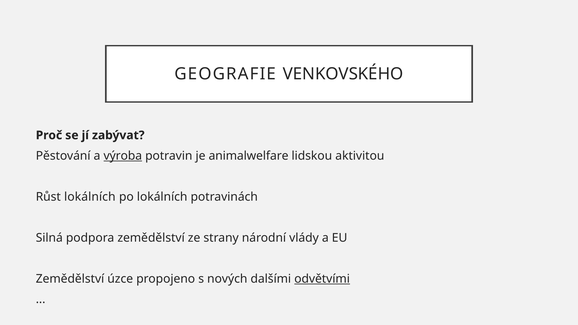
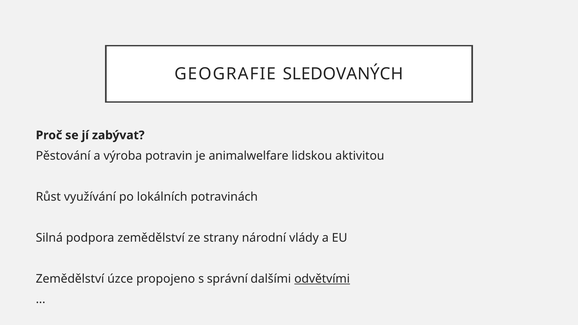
VENKOVSKÉHO: VENKOVSKÉHO -> SLEDOVANÝCH
výroba underline: present -> none
Růst lokálních: lokálních -> využívání
nových: nových -> správní
